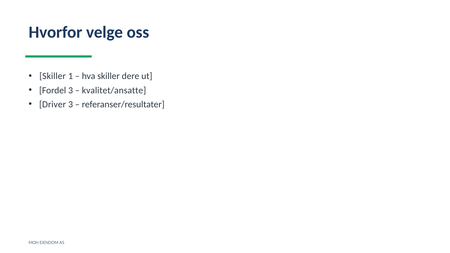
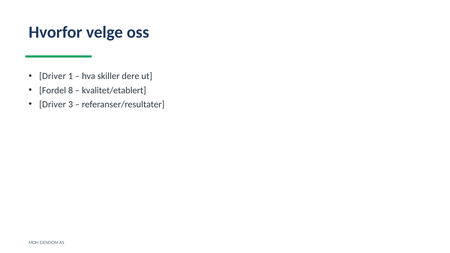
Skiller at (53, 76): Skiller -> Driver
Fordel 3: 3 -> 8
kvalitet/ansatte: kvalitet/ansatte -> kvalitet/etablert
